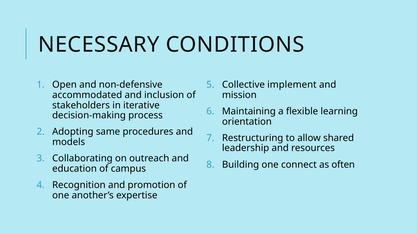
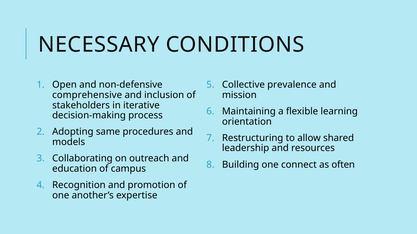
implement: implement -> prevalence
accommodated: accommodated -> comprehensive
